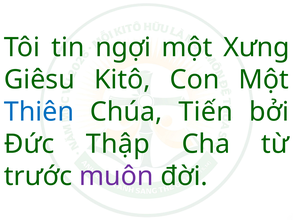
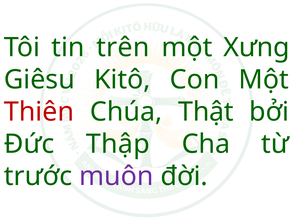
ngợi: ngợi -> trên
Thiên colour: blue -> red
Tiến: Tiến -> Thật
